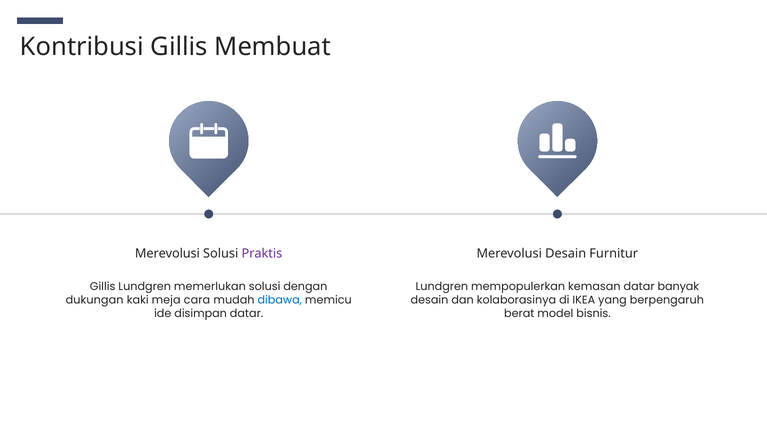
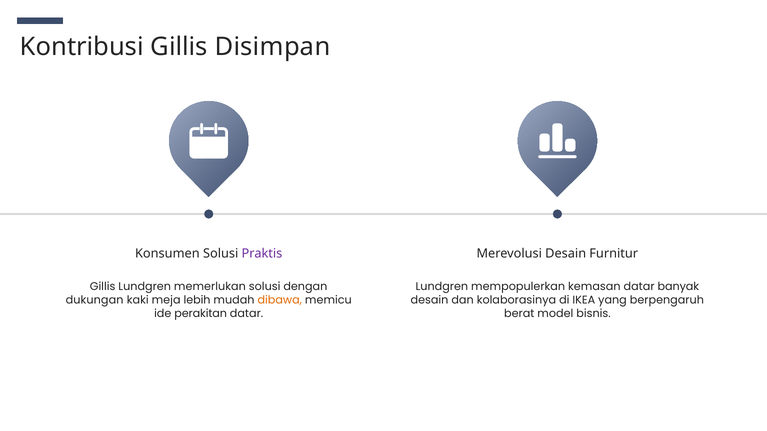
Membuat: Membuat -> Disimpan
Merevolusi at (167, 254): Merevolusi -> Konsumen
cara: cara -> lebih
dibawa colour: blue -> orange
disimpan: disimpan -> perakitan
